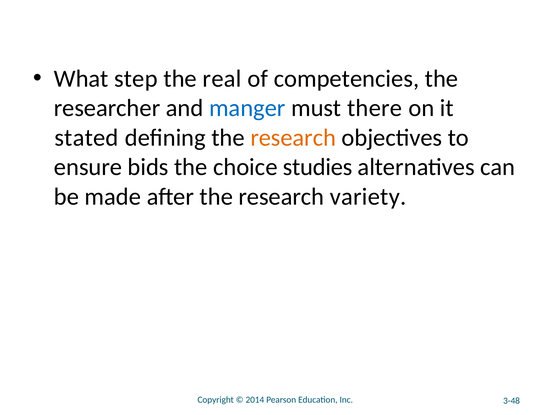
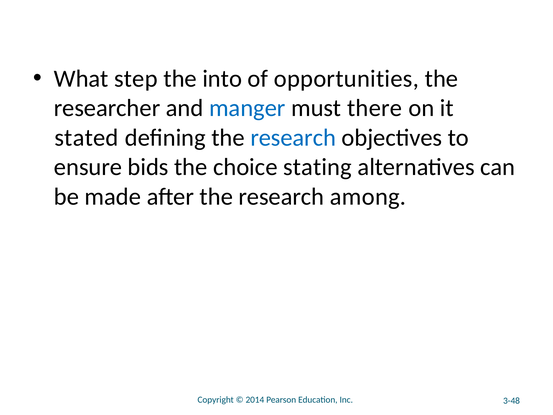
real: real -> into
competencies: competencies -> opportunities
research at (293, 138) colour: orange -> blue
studies: studies -> stating
variety: variety -> among
